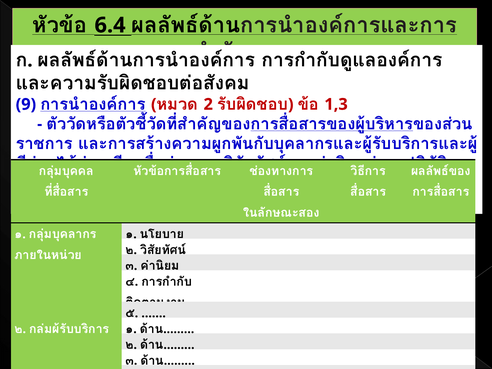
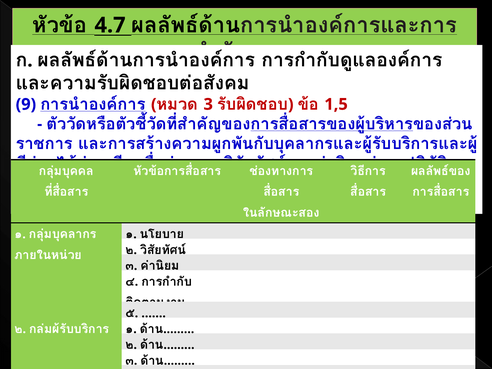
6.4: 6.4 -> 4.7
2: 2 -> 3
1,3: 1,3 -> 1,5
